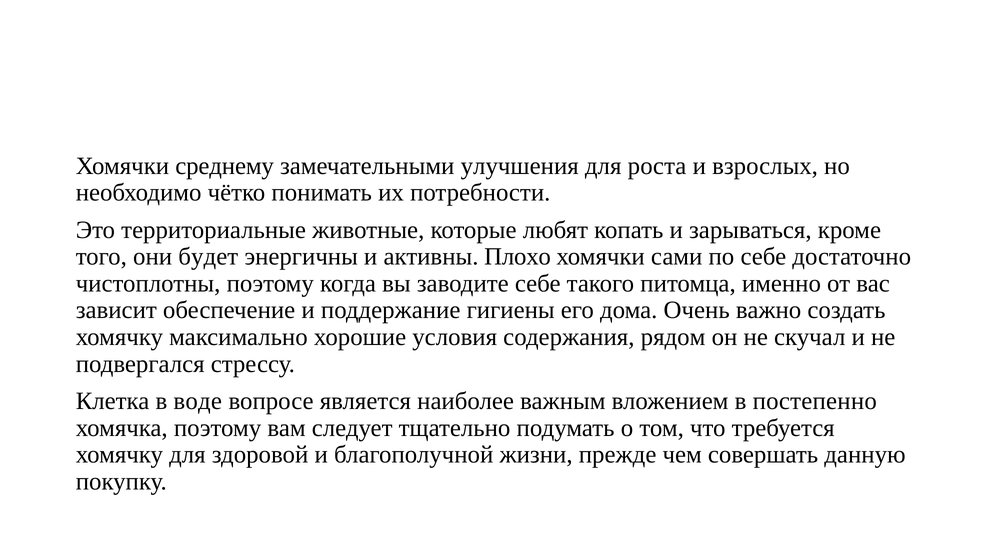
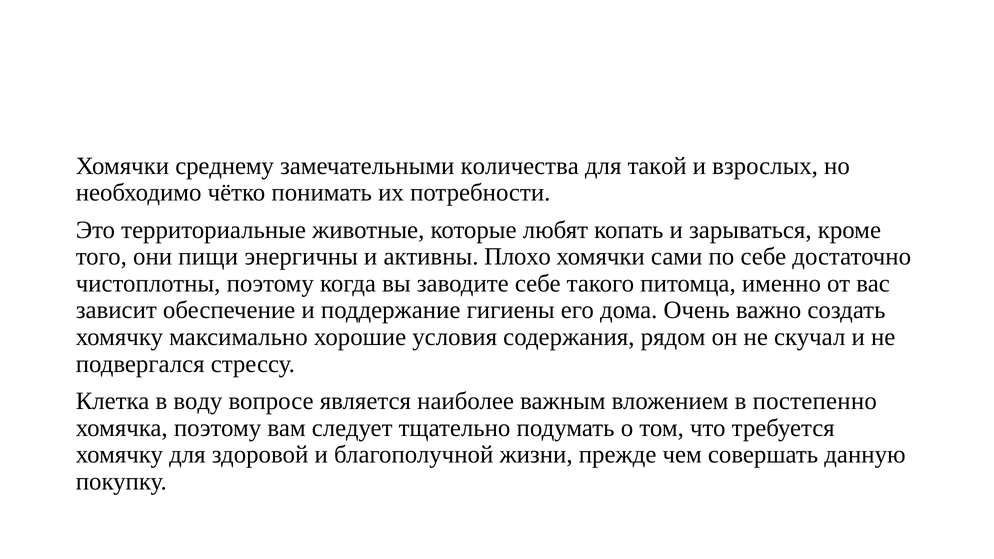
улучшения: улучшения -> количества
роста: роста -> такой
будет: будет -> пищи
воде: воде -> воду
